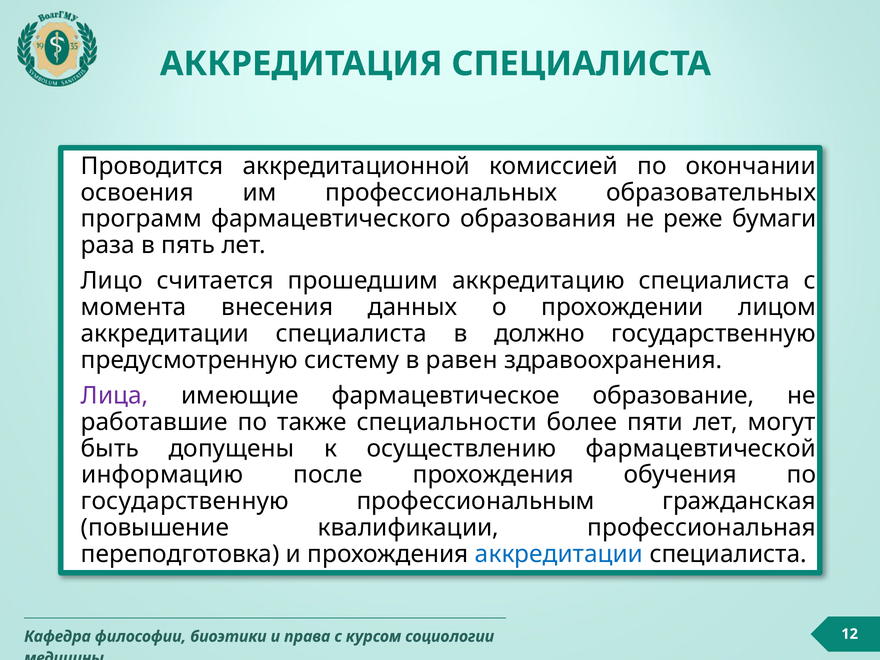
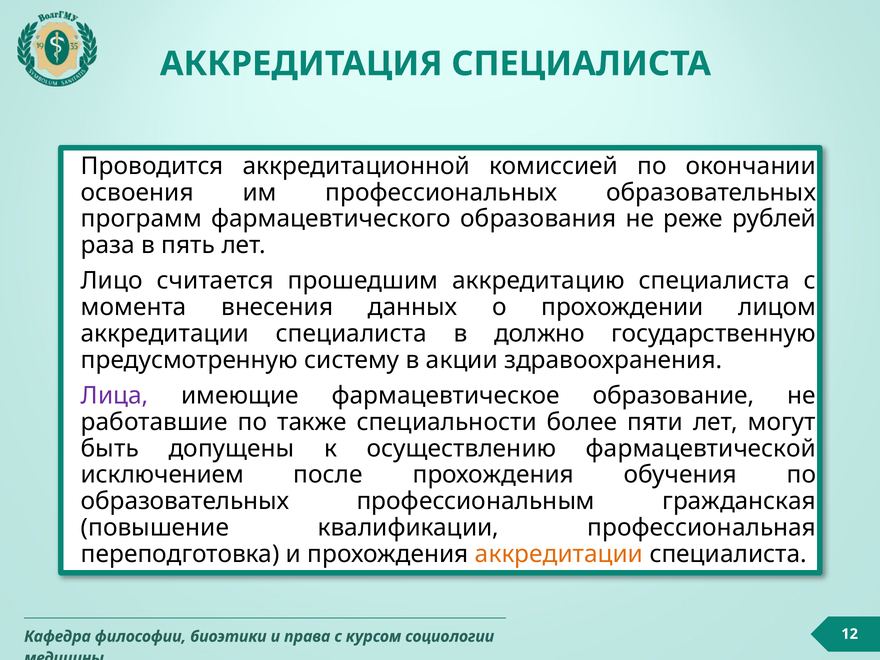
бумаги: бумаги -> рублей
равен: равен -> акции
информацию: информацию -> исключением
государственную at (185, 501): государственную -> образовательных
аккредитации at (559, 554) colour: blue -> orange
